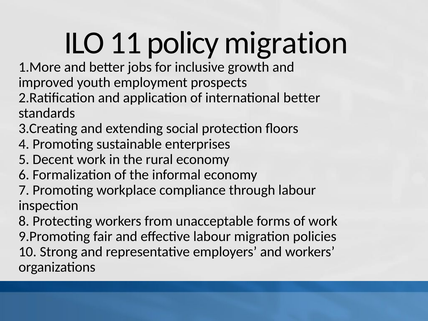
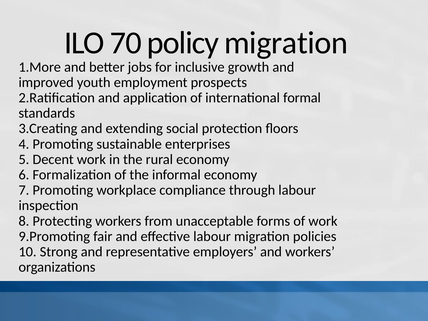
11: 11 -> 70
international better: better -> formal
